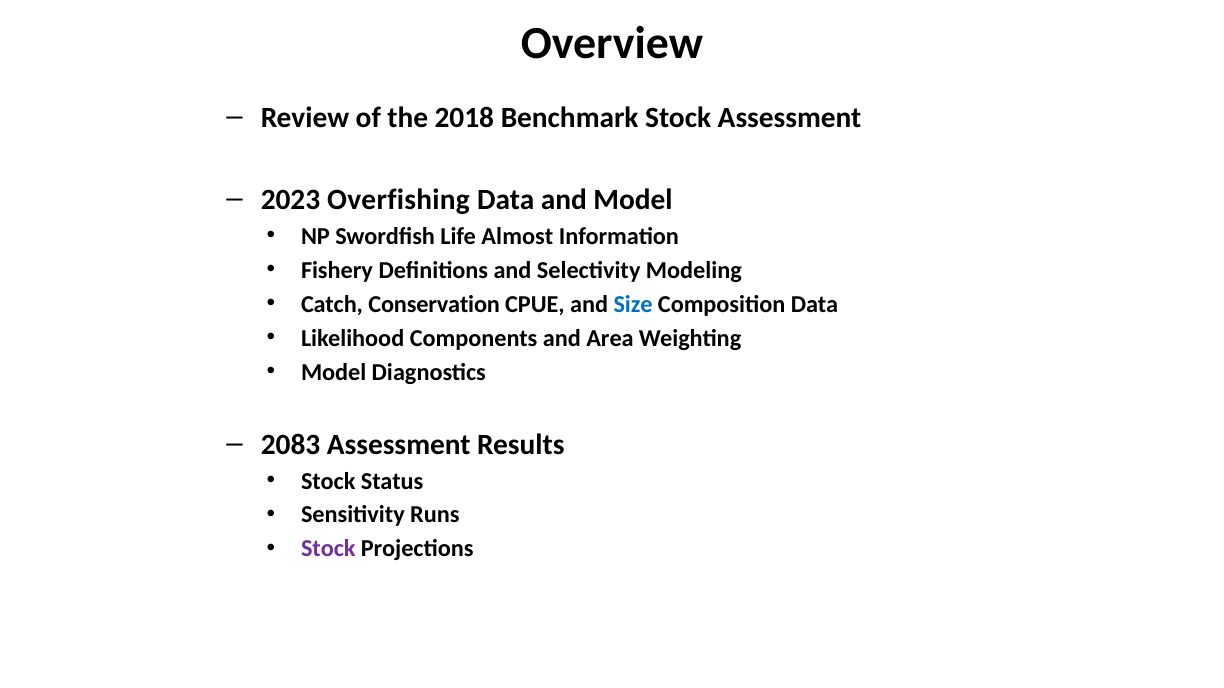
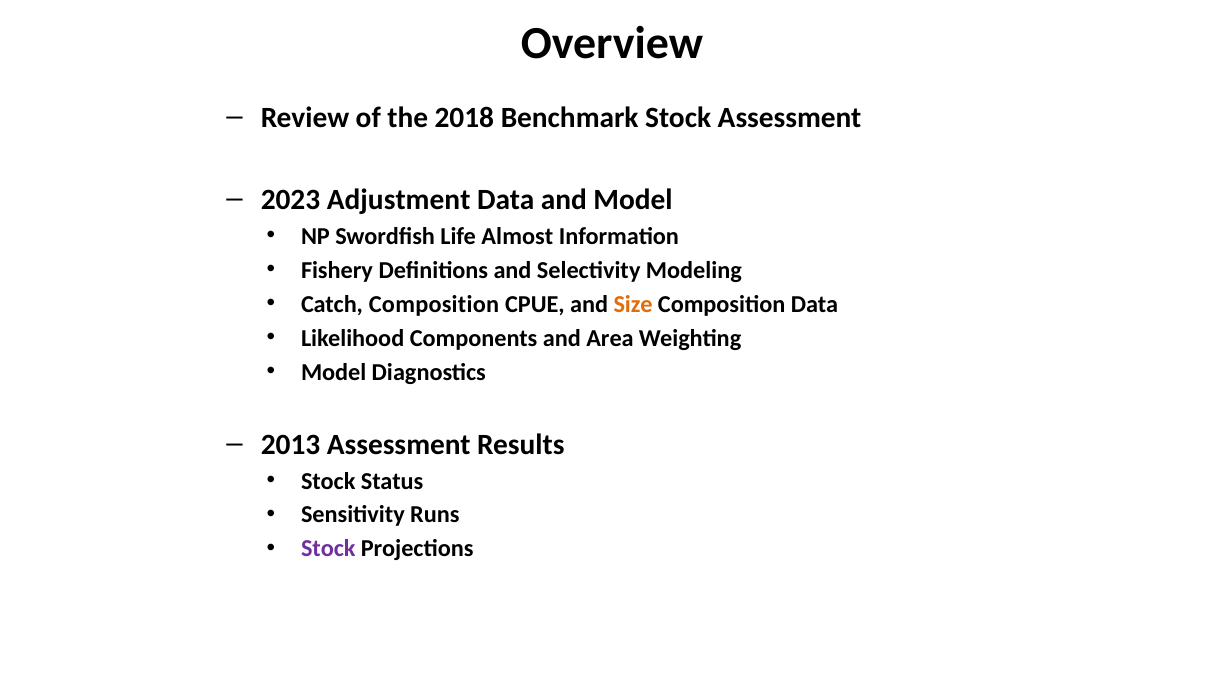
Overfishing: Overfishing -> Adjustment
Catch Conservation: Conservation -> Composition
Size colour: blue -> orange
2083: 2083 -> 2013
